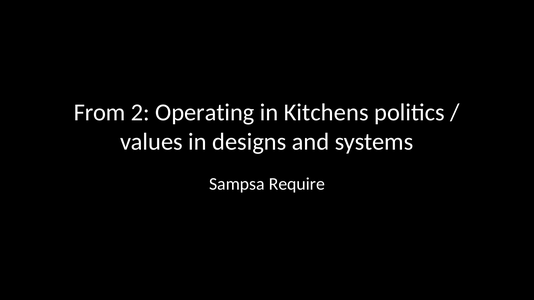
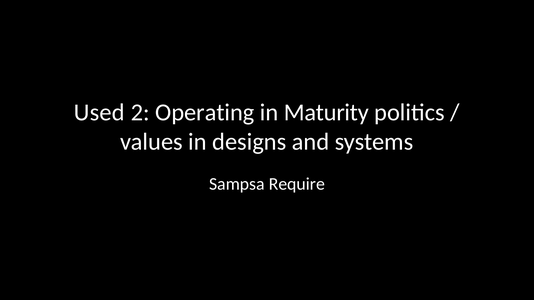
From: From -> Used
Kitchens: Kitchens -> Maturity
